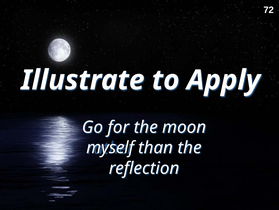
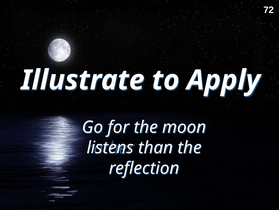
myself: myself -> listens
